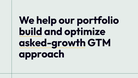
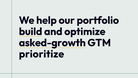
approach: approach -> prioritize
